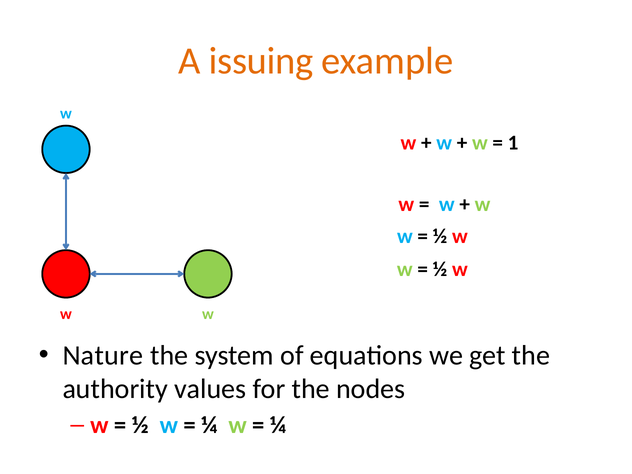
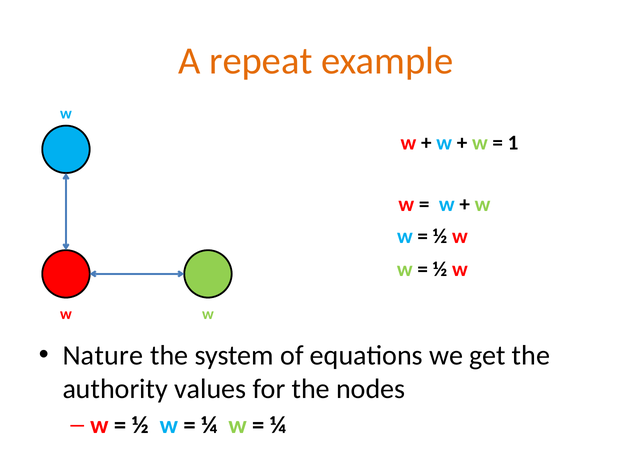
issuing: issuing -> repeat
